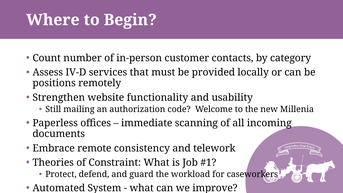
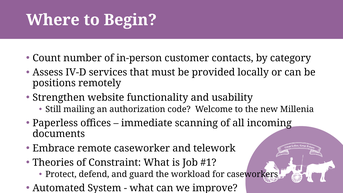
consistency: consistency -> caseworker
